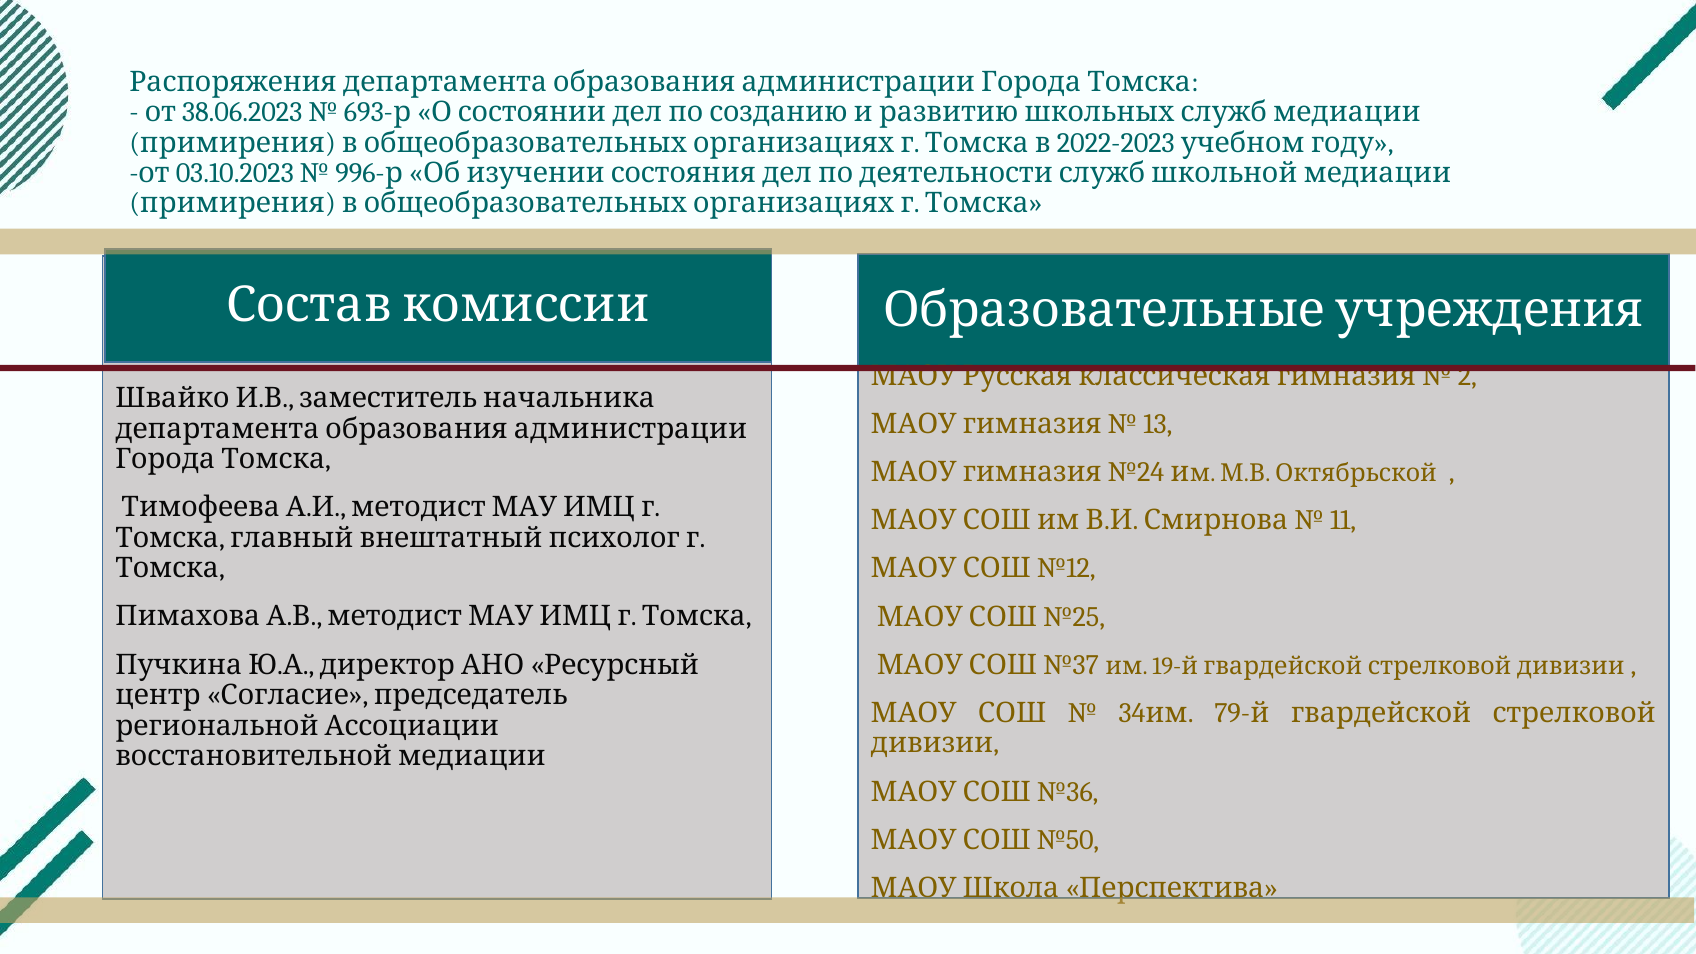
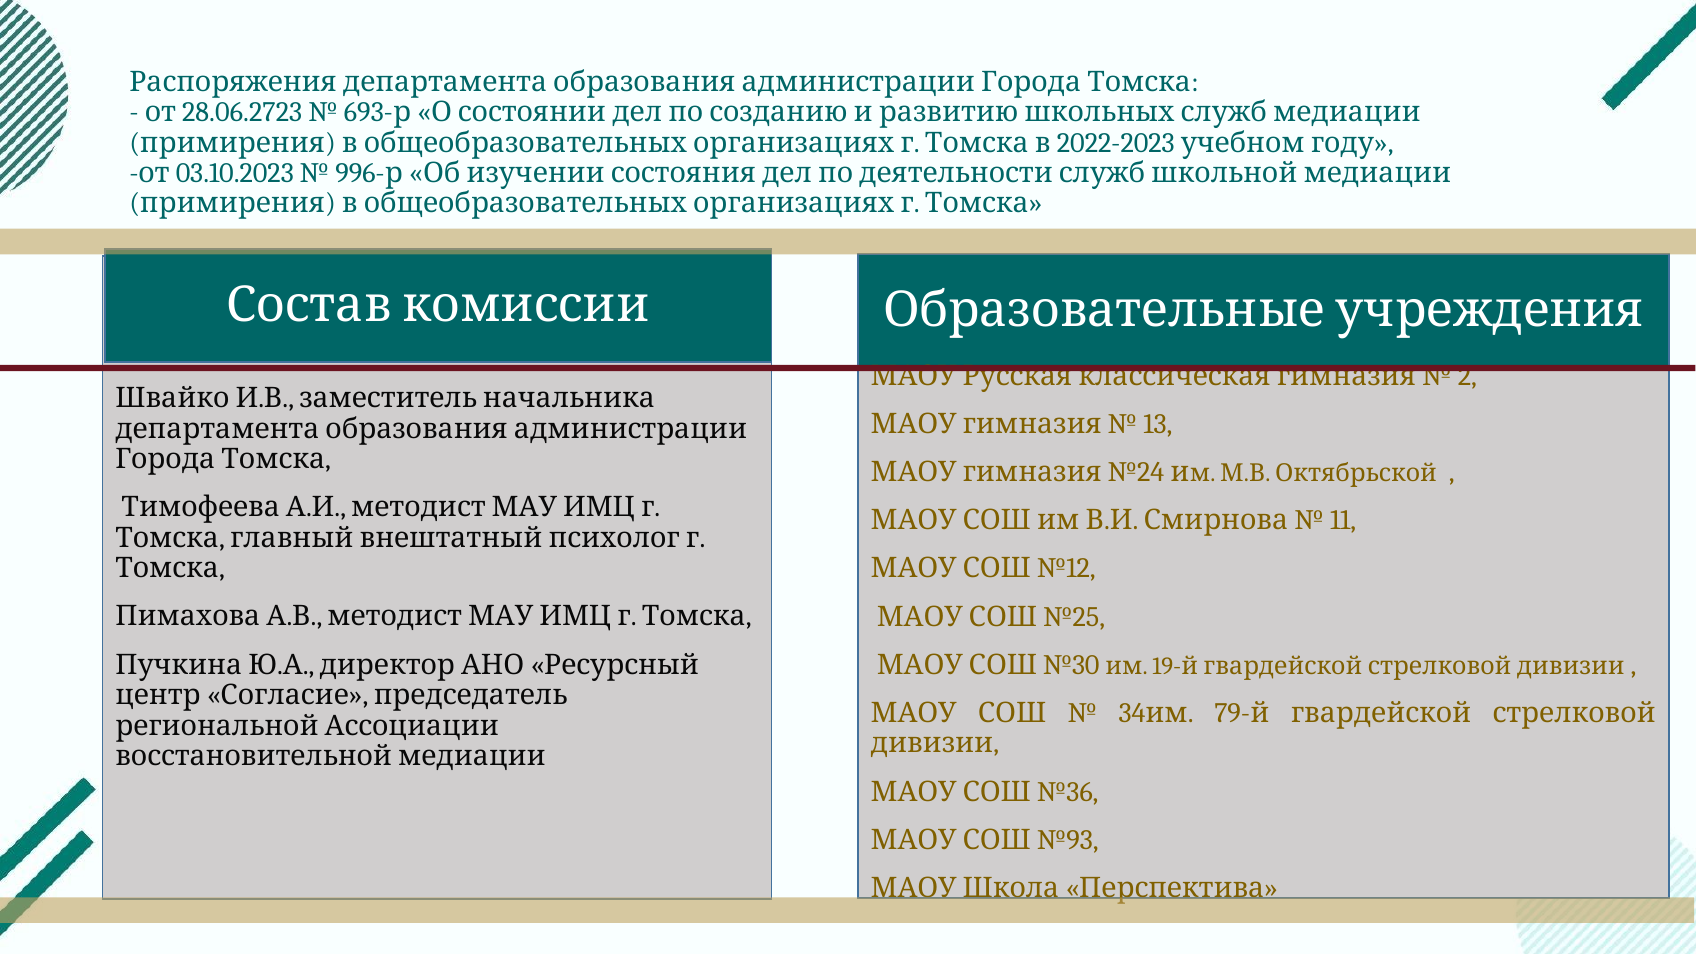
38.06.2023: 38.06.2023 -> 28.06.2723
№37: №37 -> №30
№50: №50 -> №93
